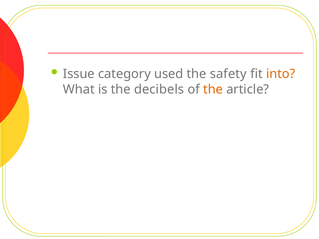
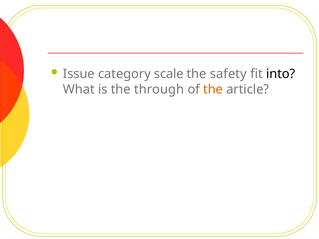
used: used -> scale
into colour: orange -> black
decibels: decibels -> through
